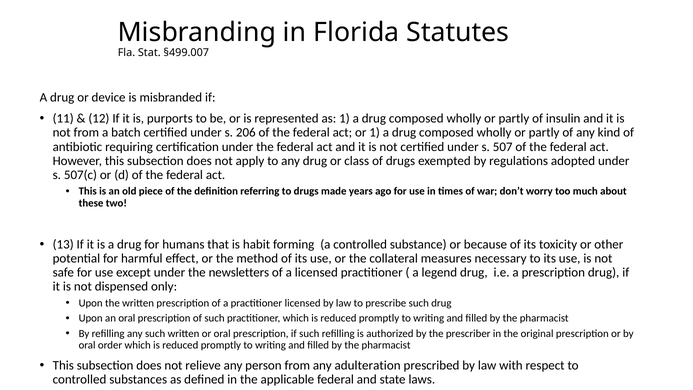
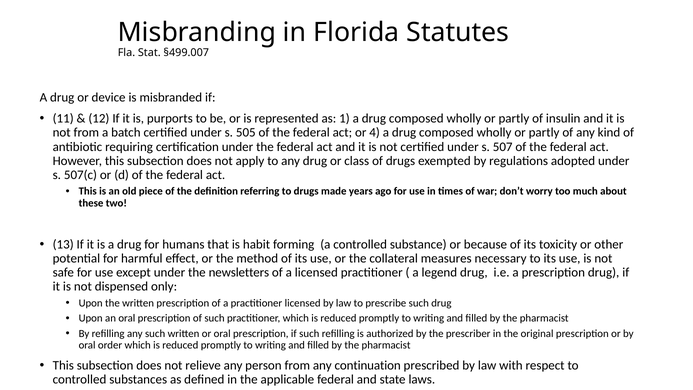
206: 206 -> 505
or 1: 1 -> 4
adulteration: adulteration -> continuation
